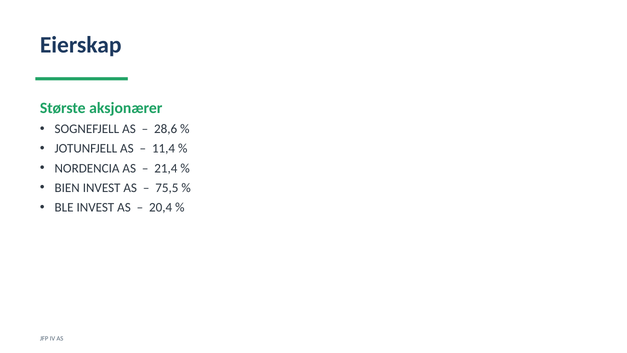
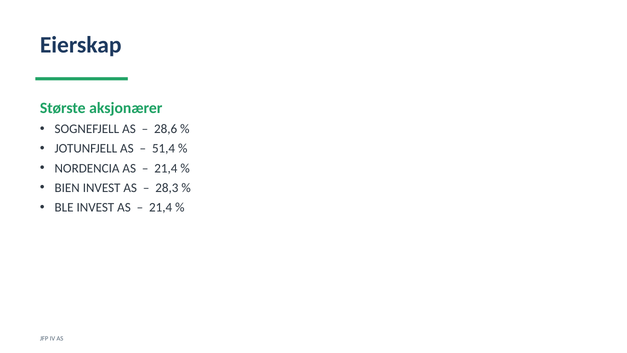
11,4: 11,4 -> 51,4
75,5: 75,5 -> 28,3
20,4 at (161, 207): 20,4 -> 21,4
